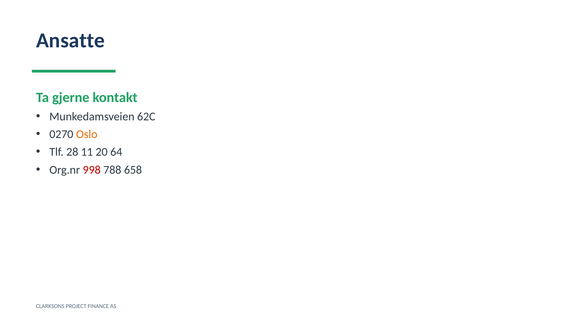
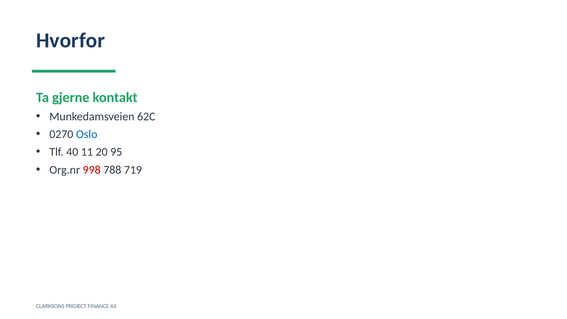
Ansatte: Ansatte -> Hvorfor
Oslo colour: orange -> blue
28: 28 -> 40
64: 64 -> 95
658: 658 -> 719
